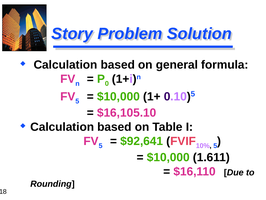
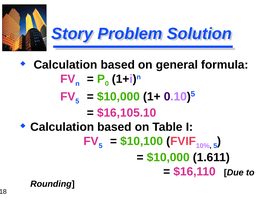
$92,641: $92,641 -> $10,100
